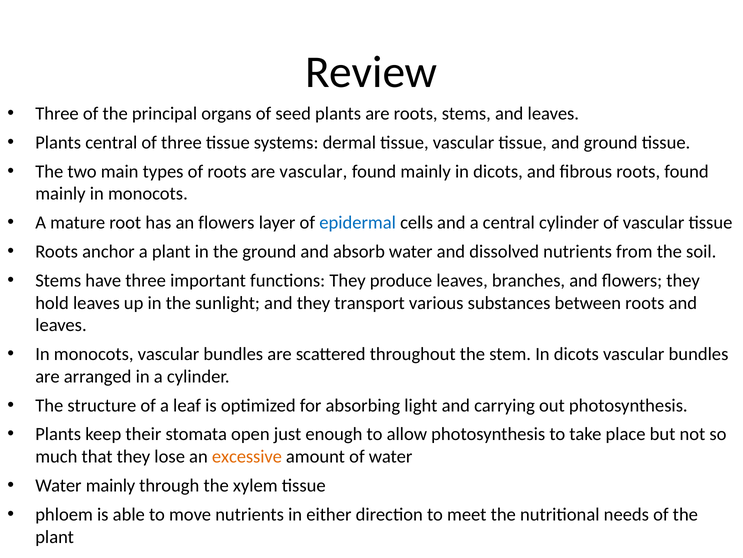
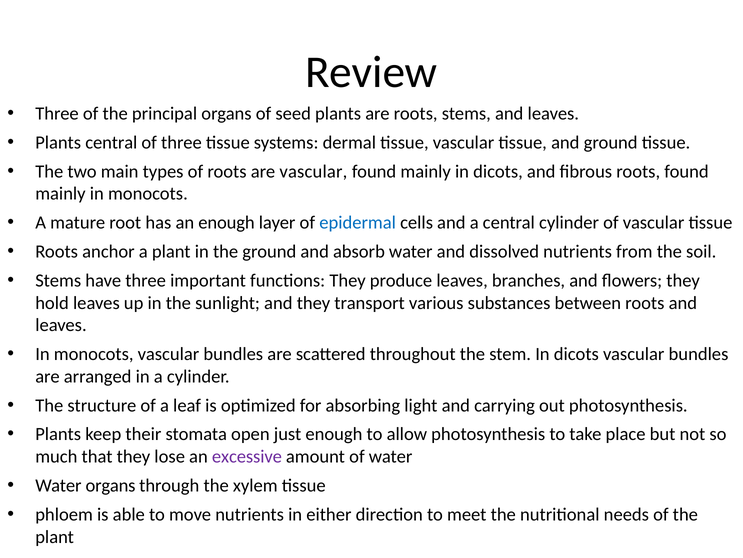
an flowers: flowers -> enough
excessive colour: orange -> purple
Water mainly: mainly -> organs
